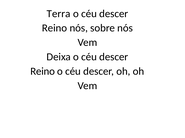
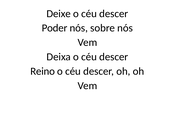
Terra: Terra -> Deixe
Reino at (54, 28): Reino -> Poder
